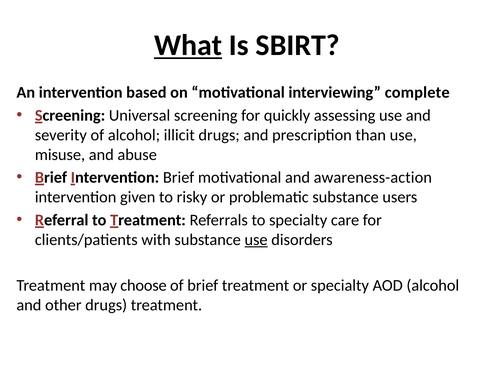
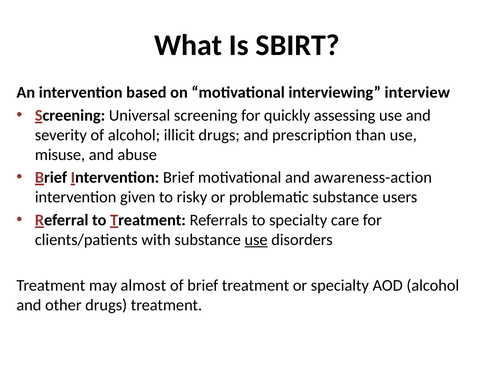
What underline: present -> none
complete: complete -> interview
choose: choose -> almost
